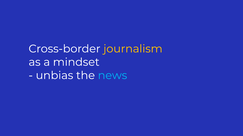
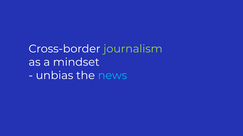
journalism colour: yellow -> light green
